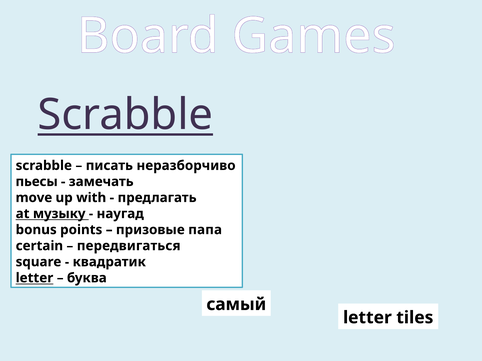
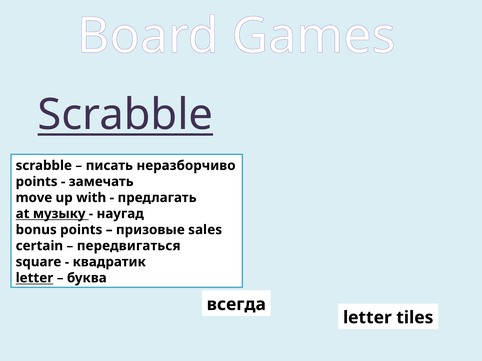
пьесы at (37, 182): пьесы -> points
папа: папа -> sales
самый: самый -> всегда
